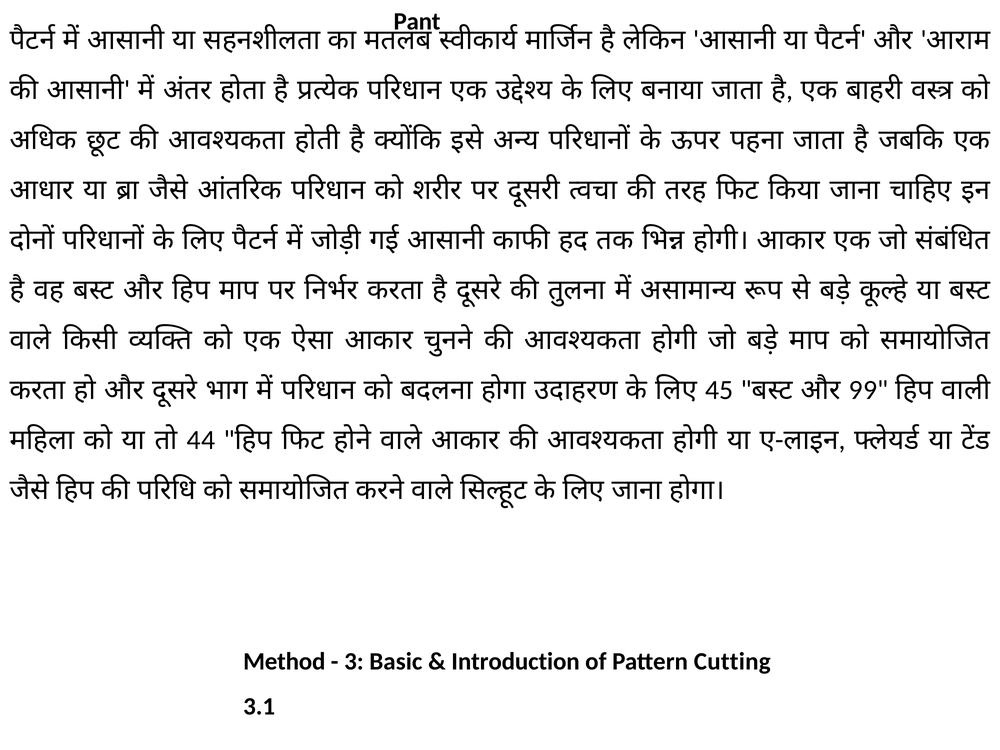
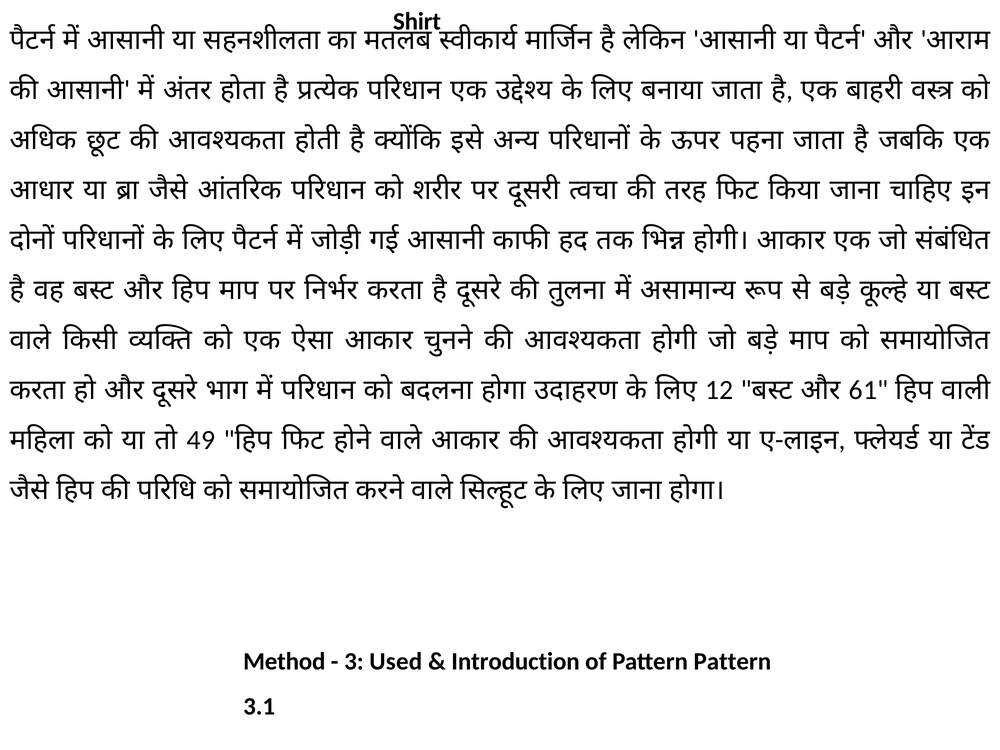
Pant: Pant -> Shirt
45: 45 -> 12
99: 99 -> 61
44: 44 -> 49
Basic: Basic -> Used
Pattern Cutting: Cutting -> Pattern
